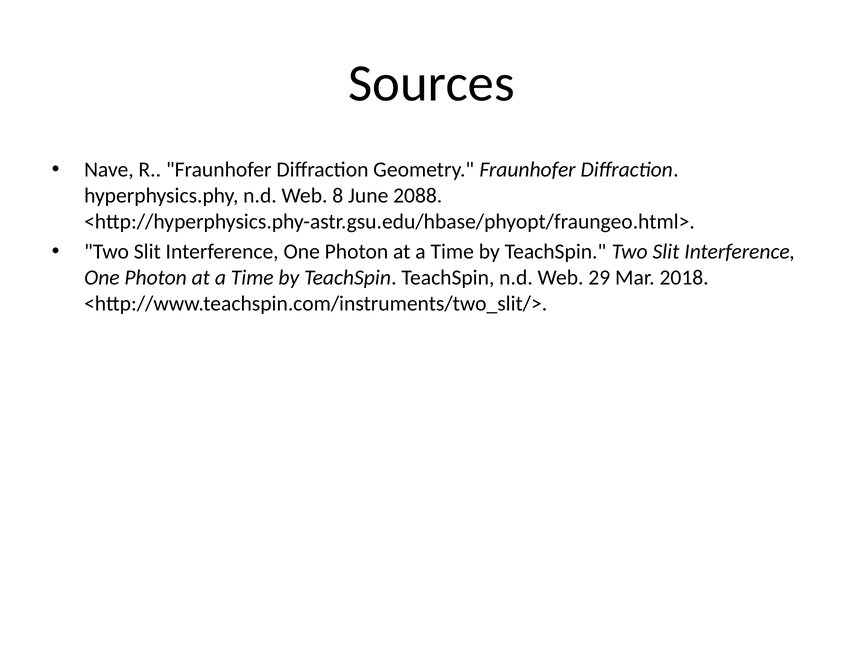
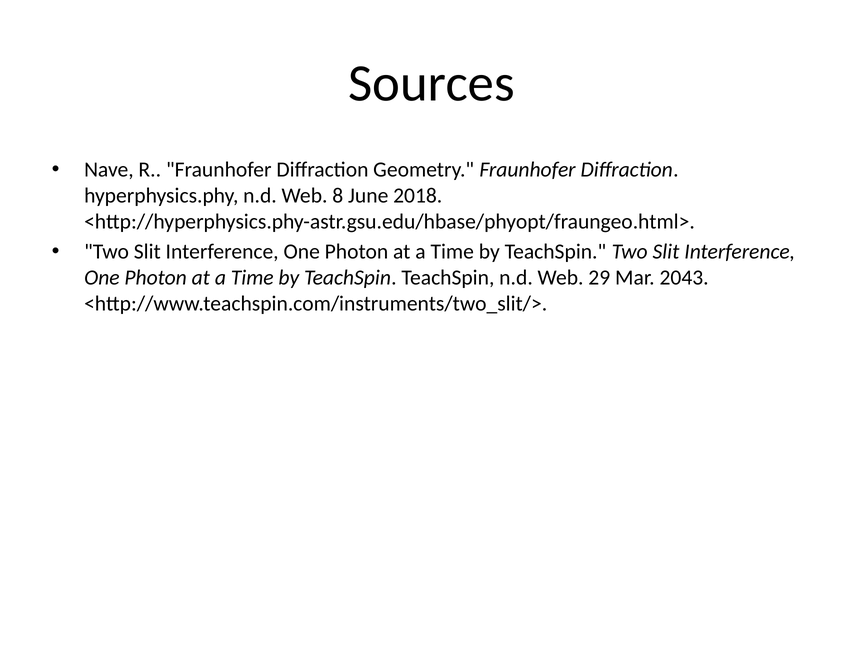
2088: 2088 -> 2018
2018: 2018 -> 2043
